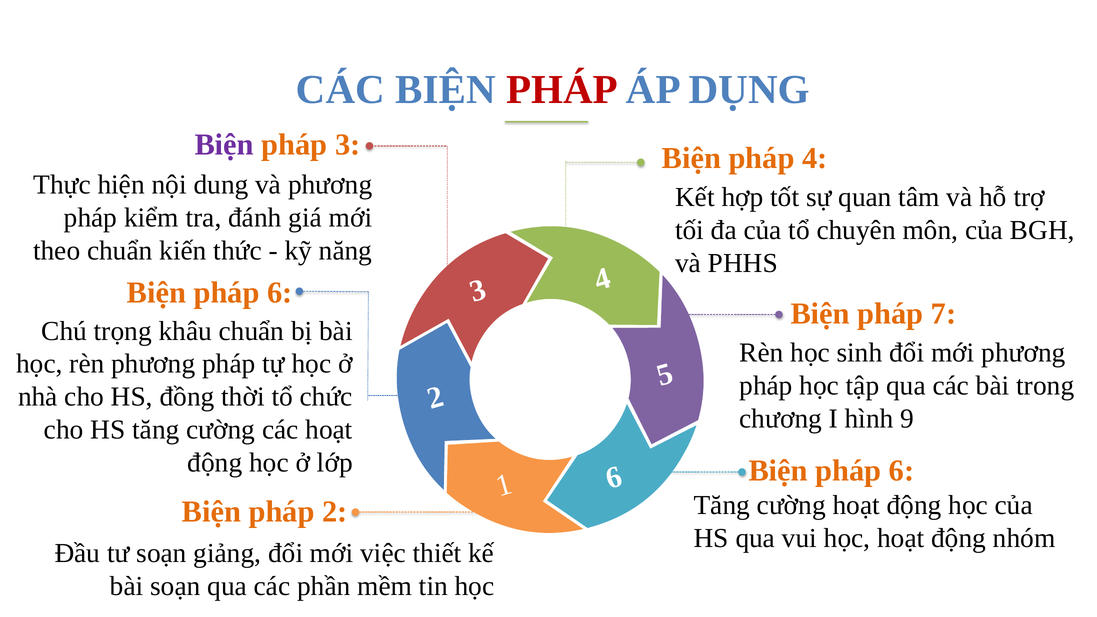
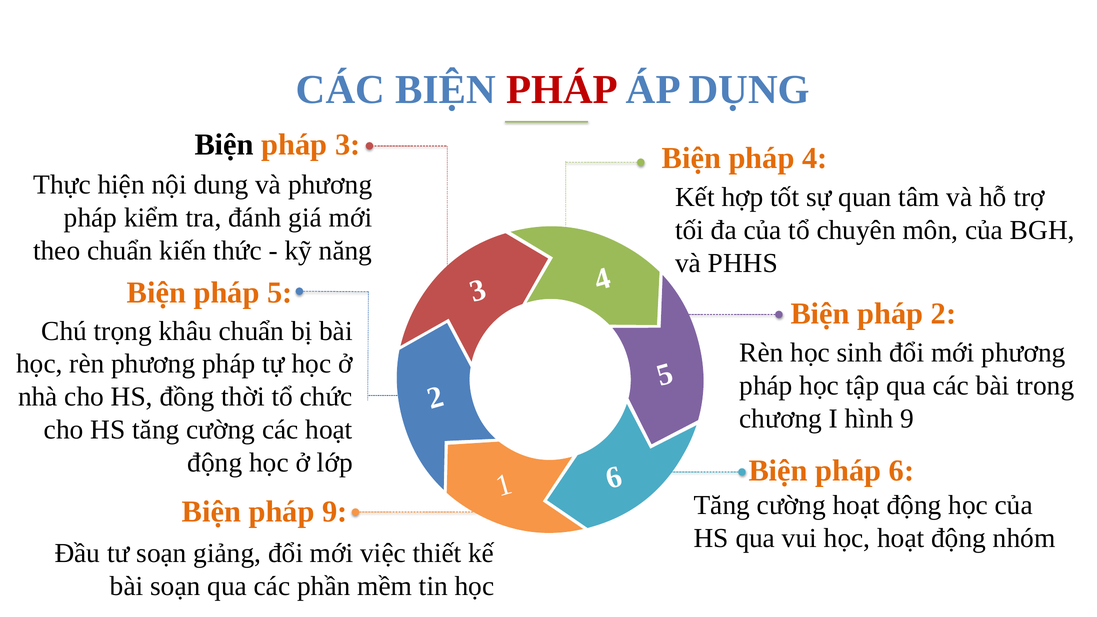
Biện at (224, 145) colour: purple -> black
6 at (280, 293): 6 -> 5
pháp 7: 7 -> 2
pháp 2: 2 -> 9
